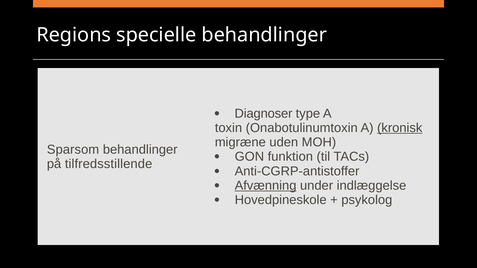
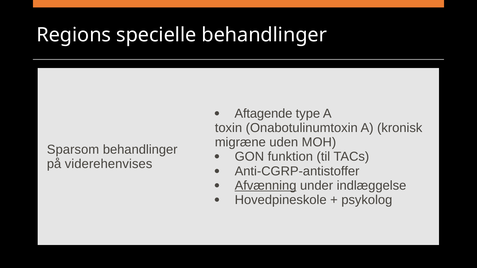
Diagnoser: Diagnoser -> Aftagende
kronisk underline: present -> none
tilfredsstillende: tilfredsstillende -> viderehenvises
